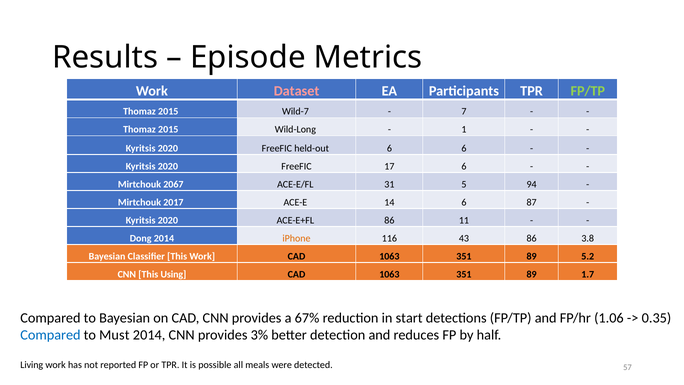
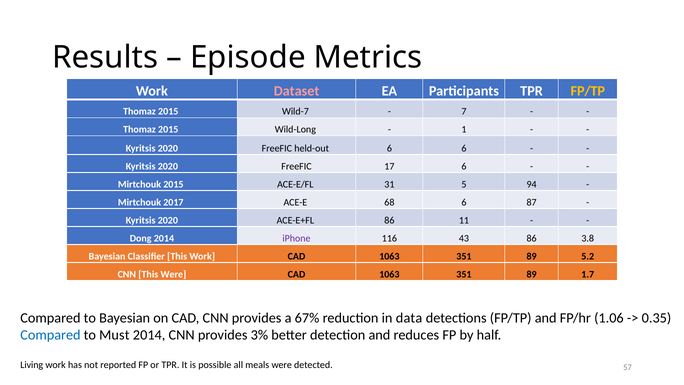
FP/TP at (588, 91) colour: light green -> yellow
Mirtchouk 2067: 2067 -> 2015
14: 14 -> 68
iPhone colour: orange -> purple
This Using: Using -> Were
start: start -> data
